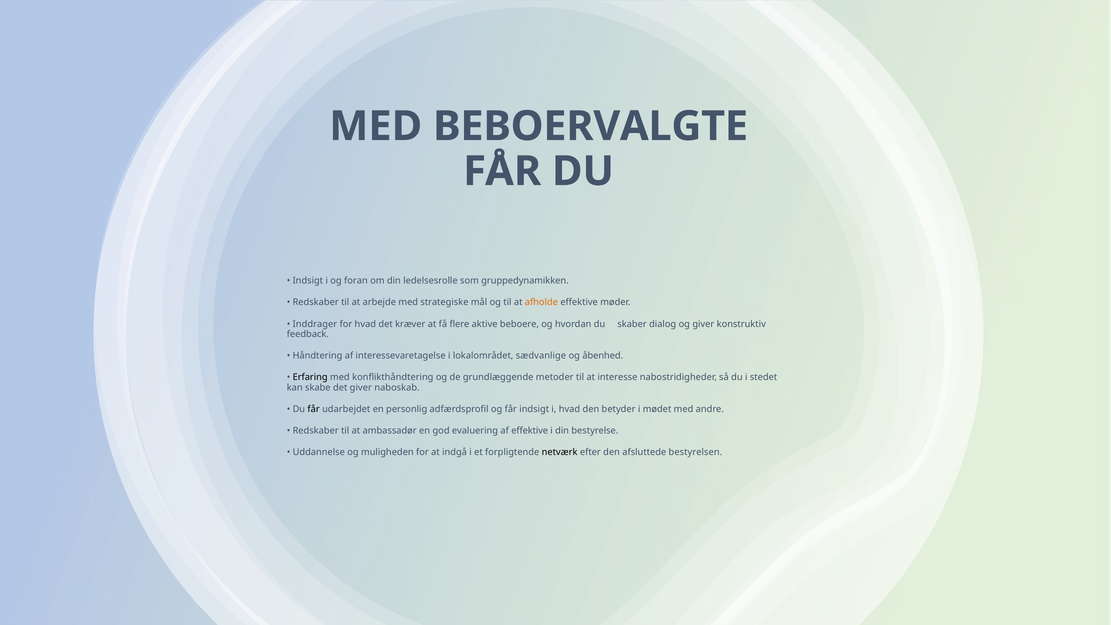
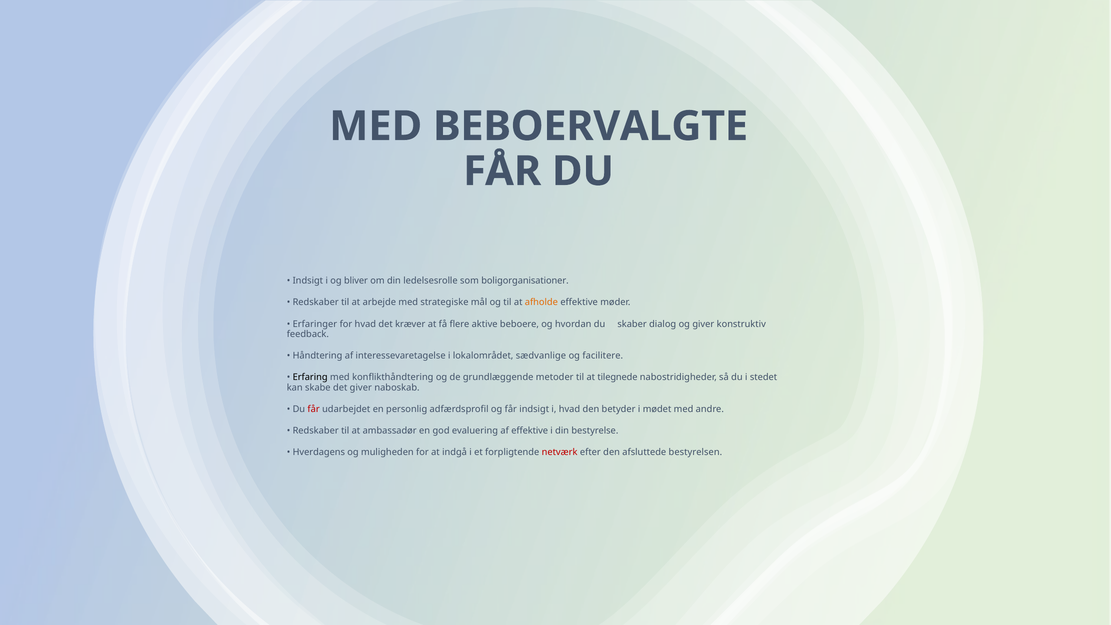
foran: foran -> bliver
gruppedynamikken: gruppedynamikken -> boligorganisationer
Inddrager: Inddrager -> Erfaringer
åbenhed: åbenhed -> facilitere
interesse: interesse -> tilegnede
får at (314, 409) colour: black -> red
Uddannelse: Uddannelse -> Hverdagens
netværk colour: black -> red
